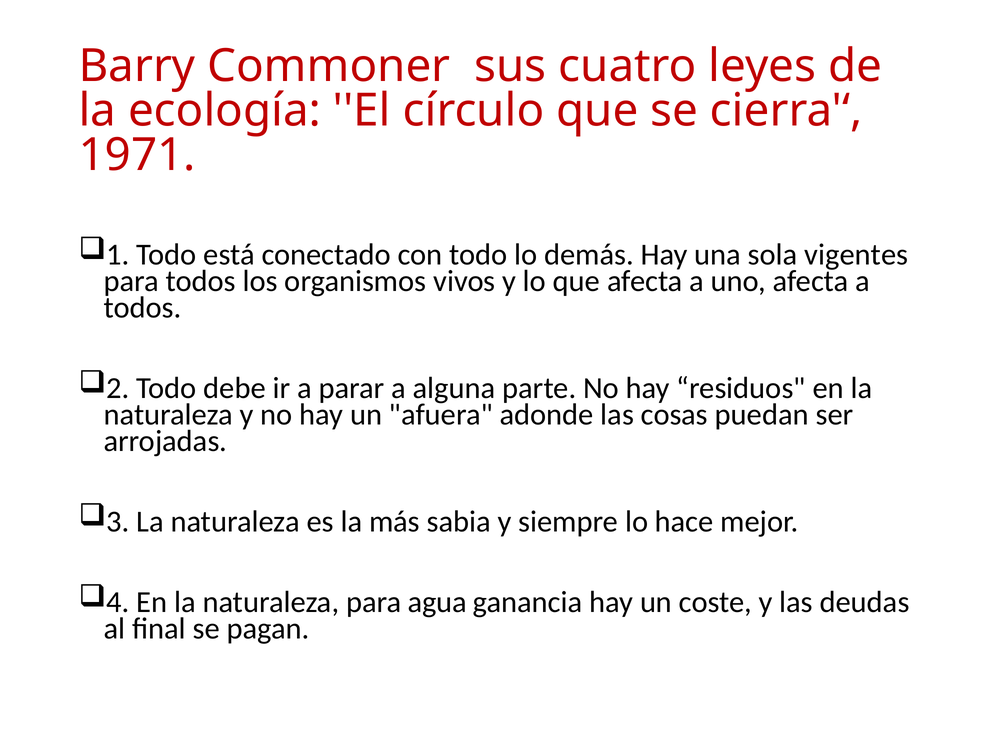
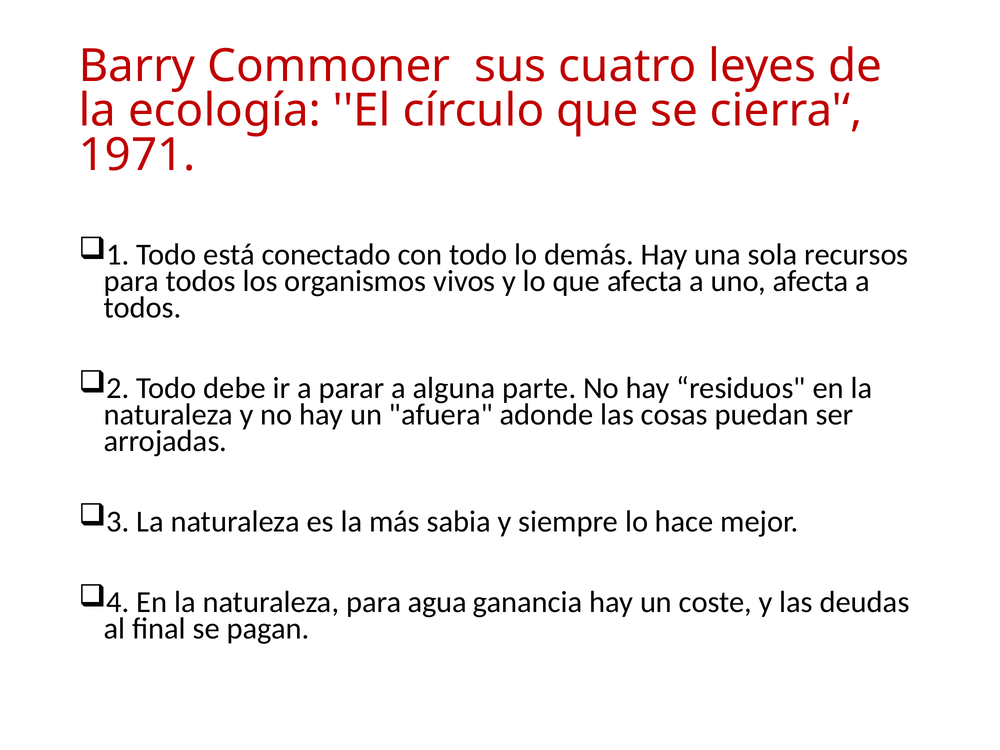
vigentes: vigentes -> recursos
